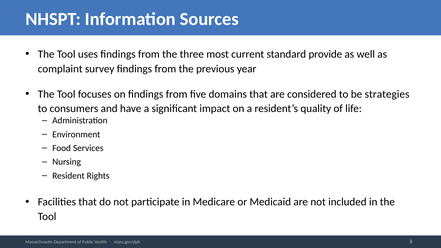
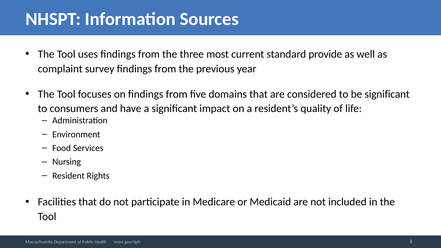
be strategies: strategies -> significant
